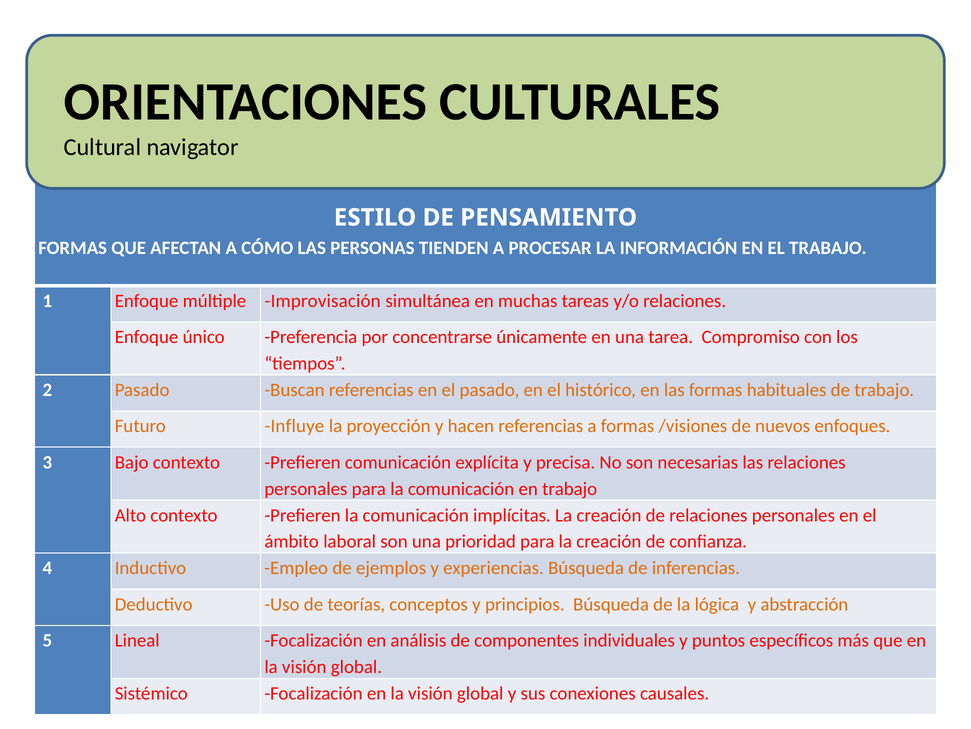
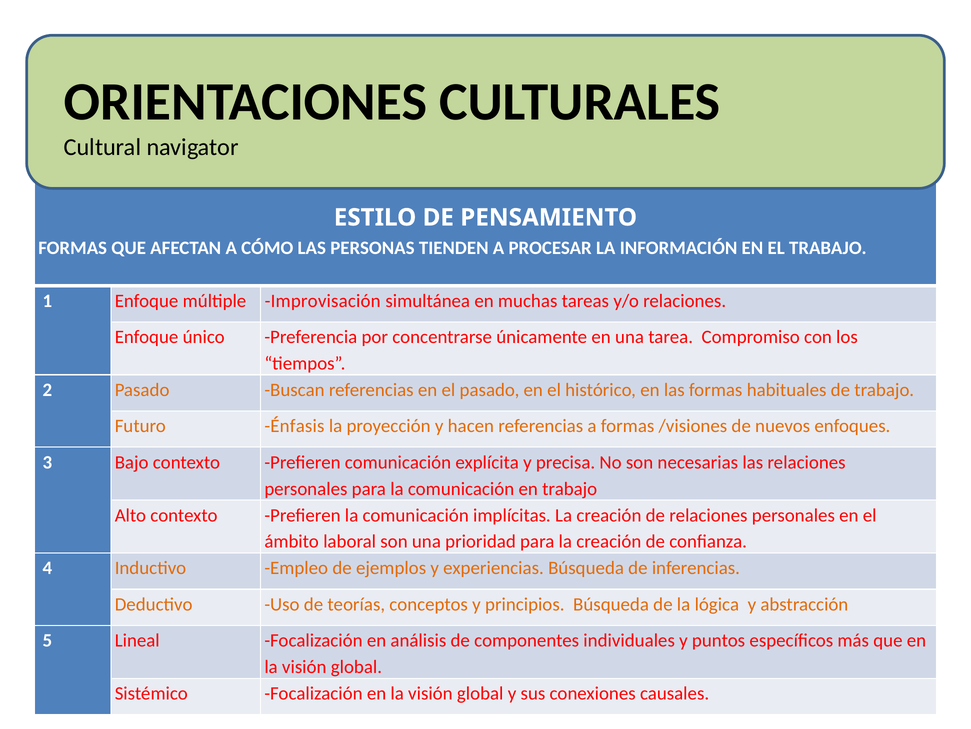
Influye: Influye -> Énfasis
